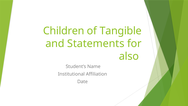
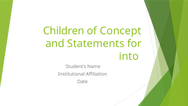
Tangible: Tangible -> Concept
also: also -> into
